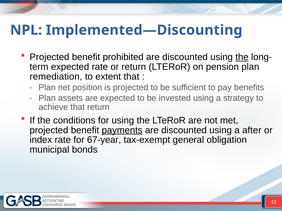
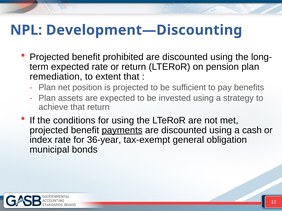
Implemented—Discounting: Implemented—Discounting -> Development—Discounting
the at (242, 57) underline: present -> none
after: after -> cash
67-year: 67-year -> 36-year
